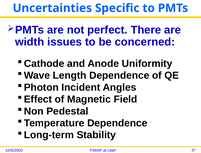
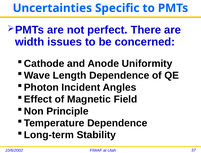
Pedestal: Pedestal -> Principle
